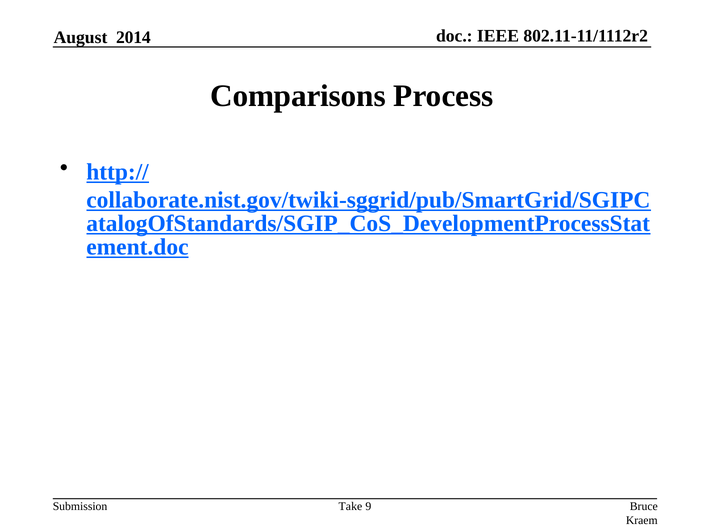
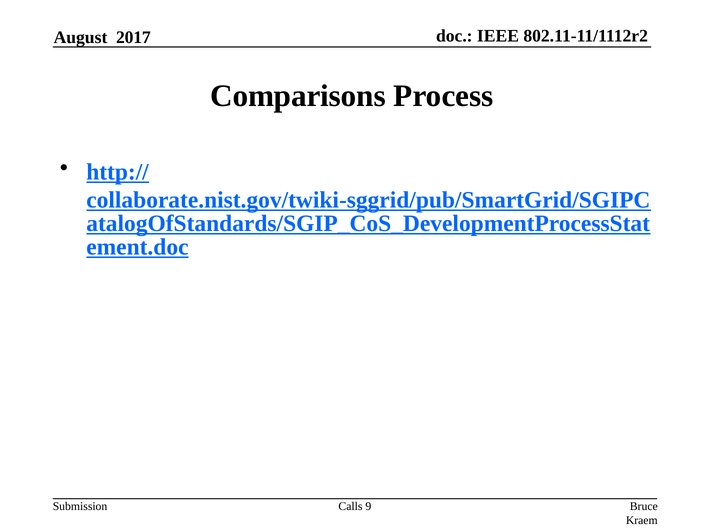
2014: 2014 -> 2017
Take: Take -> Calls
